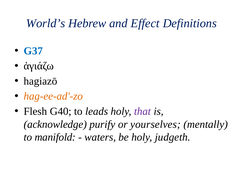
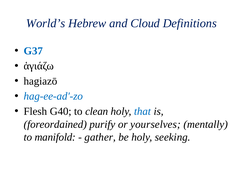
Effect: Effect -> Cloud
hag-ee-ad'-zo colour: orange -> blue
leads: leads -> clean
that colour: purple -> blue
acknowledge: acknowledge -> foreordained
waters: waters -> gather
judgeth: judgeth -> seeking
